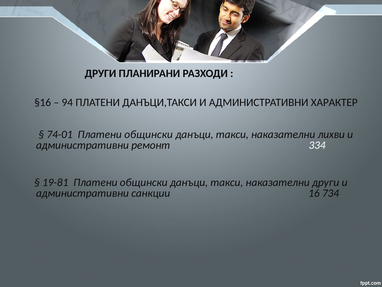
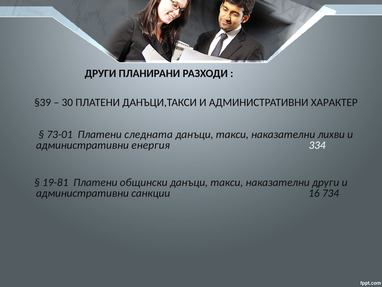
§16: §16 -> §39
94: 94 -> 30
74-01: 74-01 -> 73-01
общински at (149, 134): общински -> следната
ремонт: ремонт -> енергия
